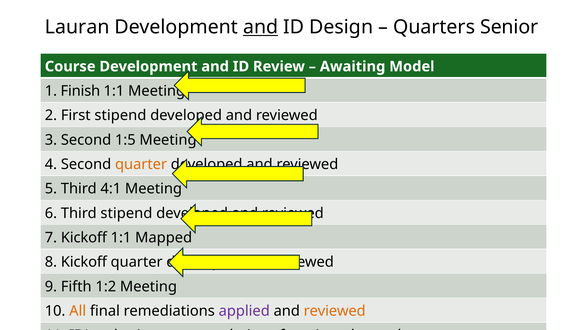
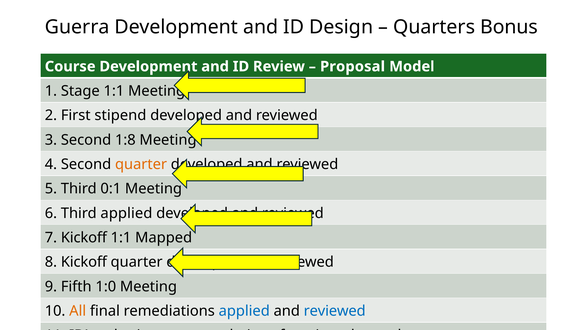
Lauran: Lauran -> Guerra
and at (261, 27) underline: present -> none
Senior: Senior -> Bonus
Awaiting: Awaiting -> Proposal
Finish: Finish -> Stage
1:5: 1:5 -> 1:8
4:1: 4:1 -> 0:1
Third stipend: stipend -> applied
1:2: 1:2 -> 1:0
applied at (244, 311) colour: purple -> blue
reviewed at (335, 311) colour: orange -> blue
